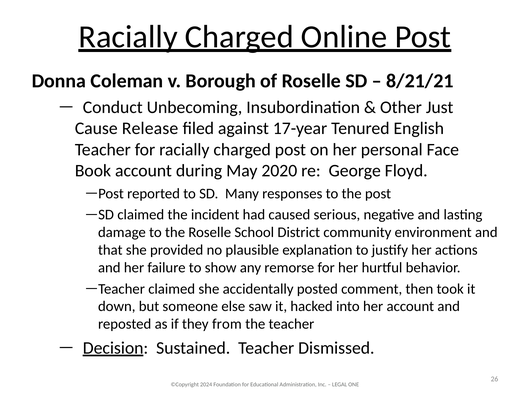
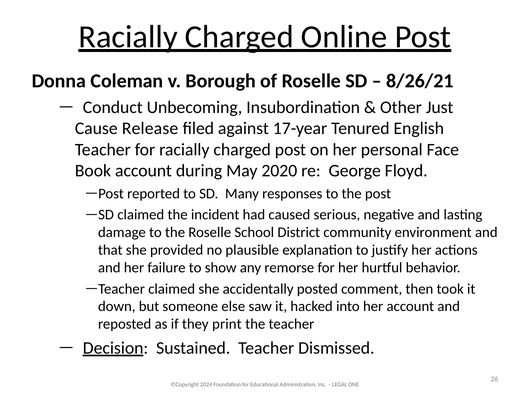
8/21/21: 8/21/21 -> 8/26/21
from: from -> print
